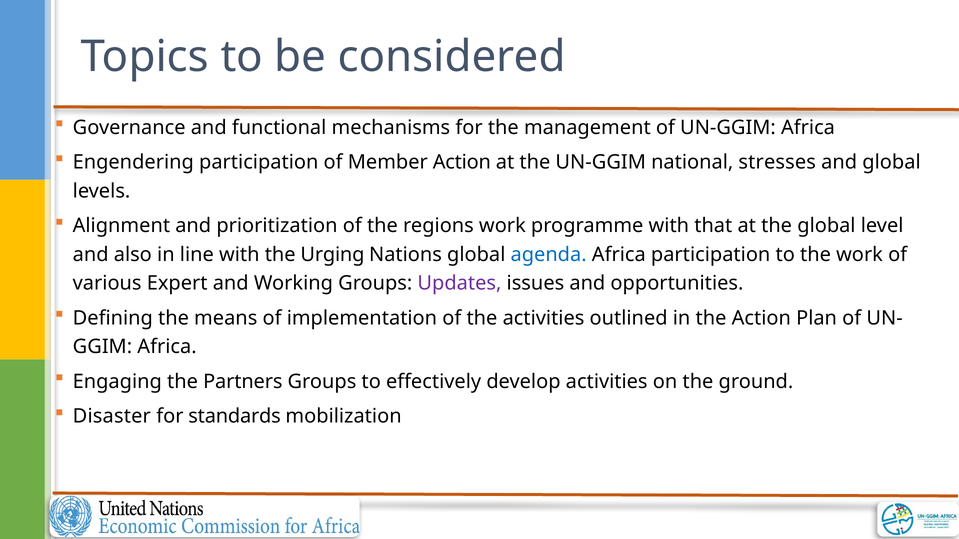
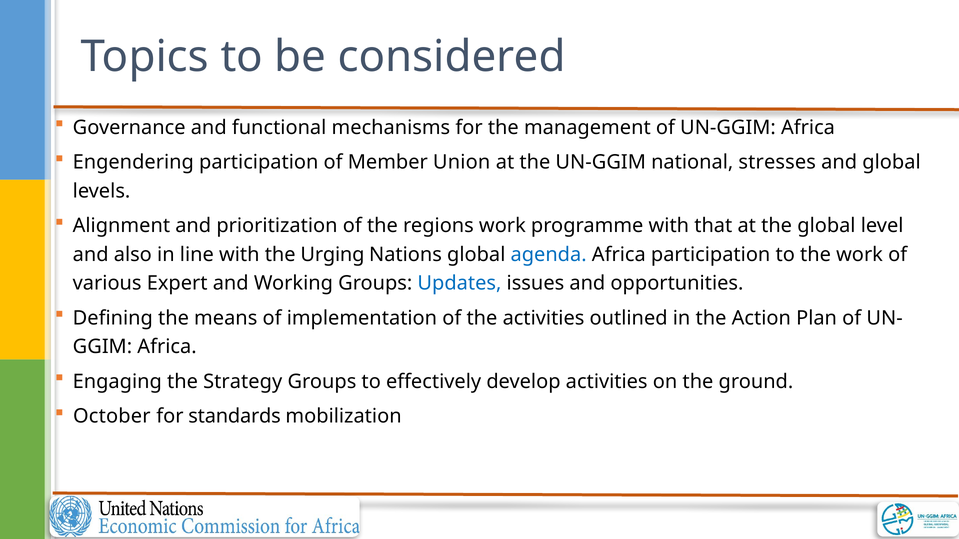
Member Action: Action -> Union
Updates colour: purple -> blue
Partners: Partners -> Strategy
Disaster: Disaster -> October
